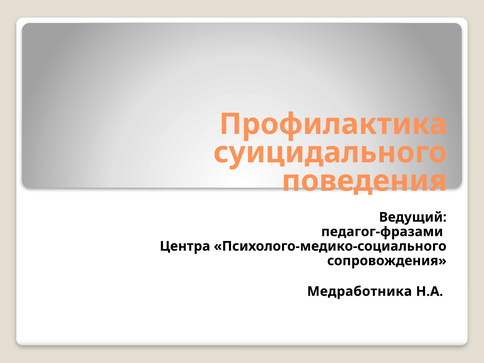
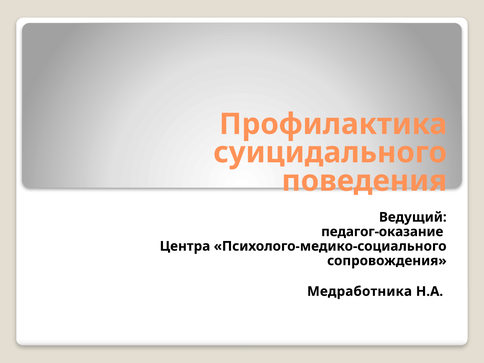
педагог-фразами: педагог-фразами -> педагог-оказание
